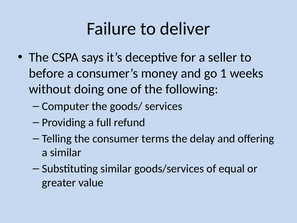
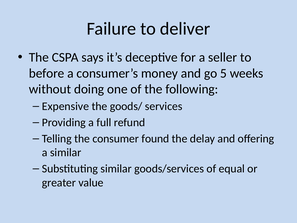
1: 1 -> 5
Computer: Computer -> Expensive
terms: terms -> found
